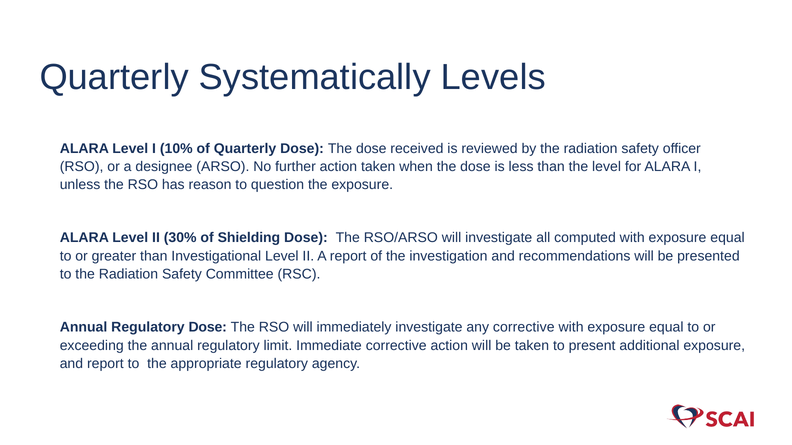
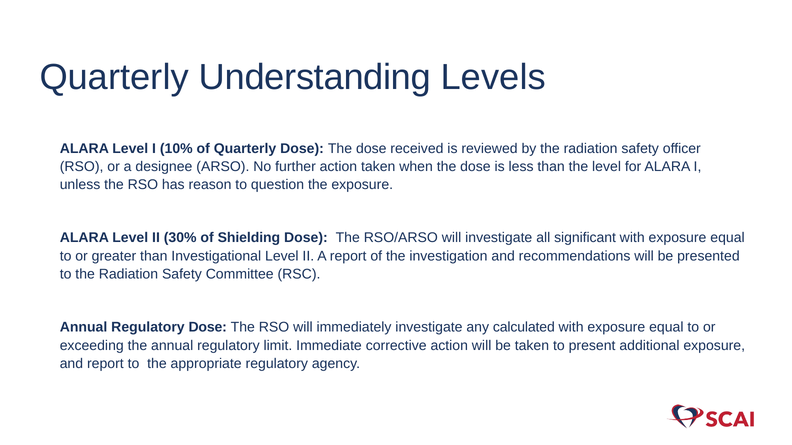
Systematically: Systematically -> Understanding
computed: computed -> significant
any corrective: corrective -> calculated
